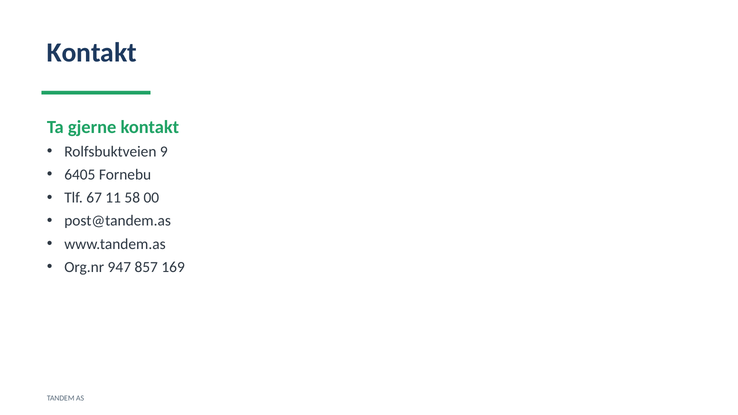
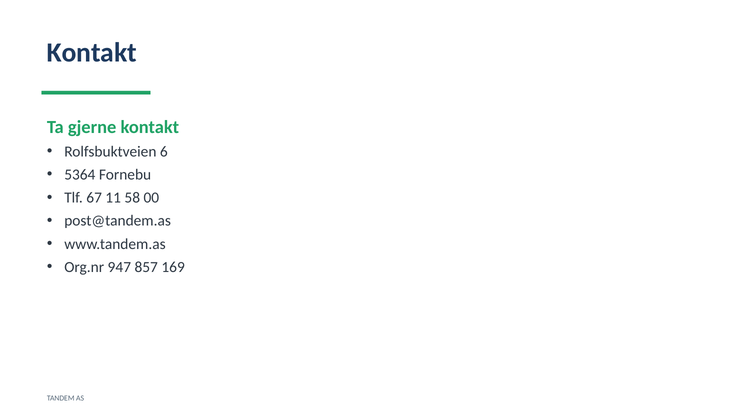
9: 9 -> 6
6405: 6405 -> 5364
